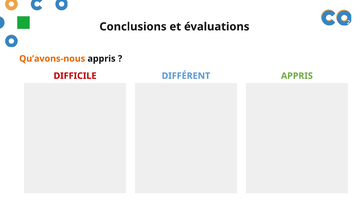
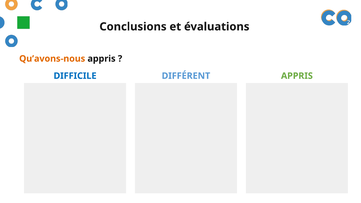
DIFFICILE colour: red -> blue
